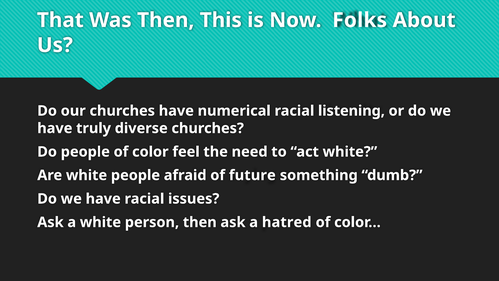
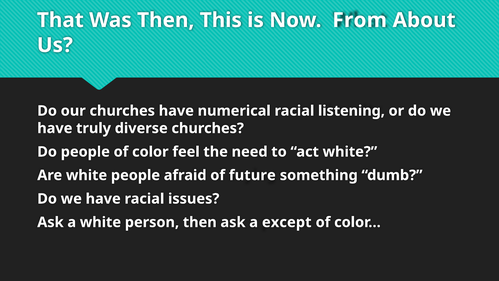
Folks: Folks -> From
hatred: hatred -> except
